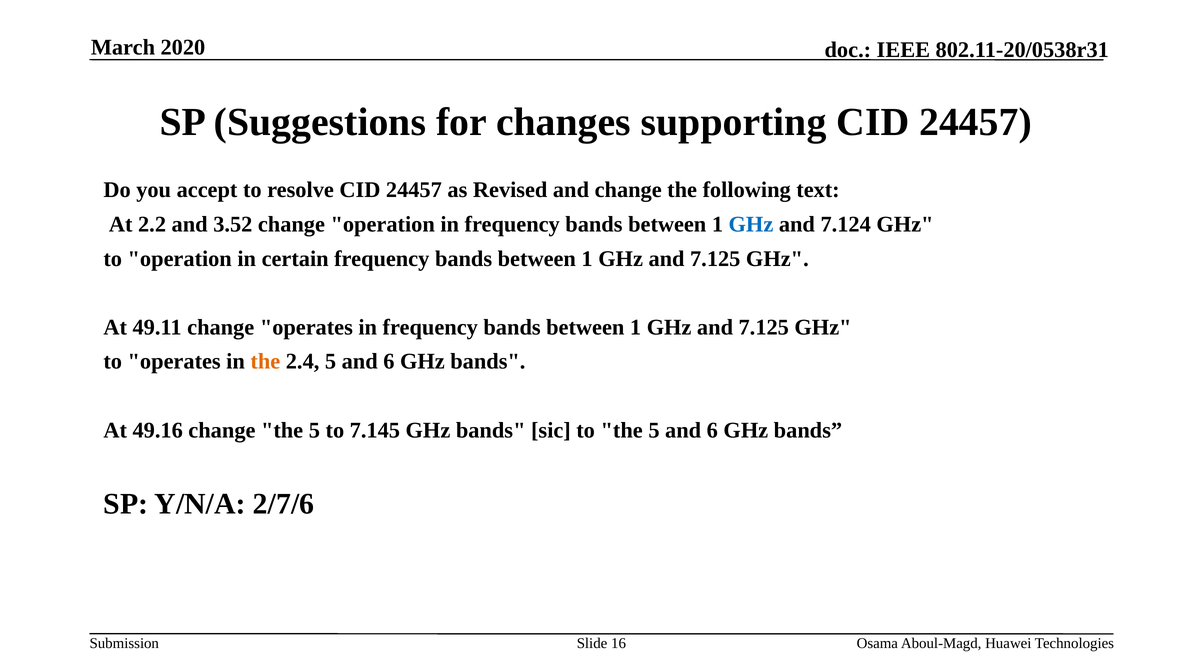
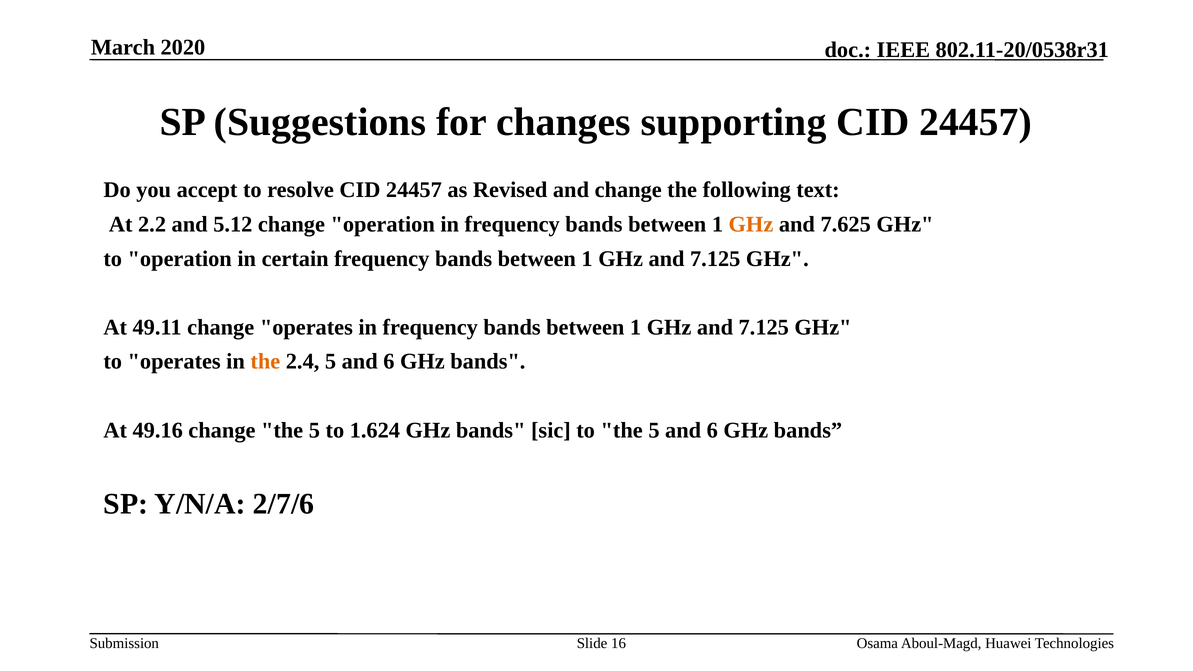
3.52: 3.52 -> 5.12
GHz at (751, 224) colour: blue -> orange
7.124: 7.124 -> 7.625
7.145: 7.145 -> 1.624
